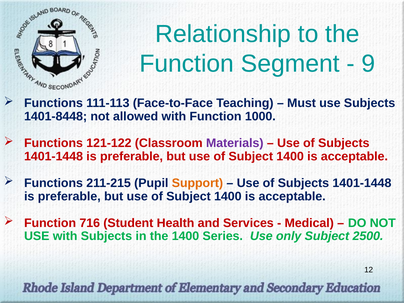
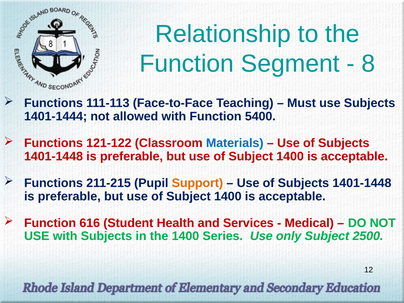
9: 9 -> 8
1401-8448: 1401-8448 -> 1401-1444
1000: 1000 -> 5400
Materials colour: purple -> blue
716: 716 -> 616
